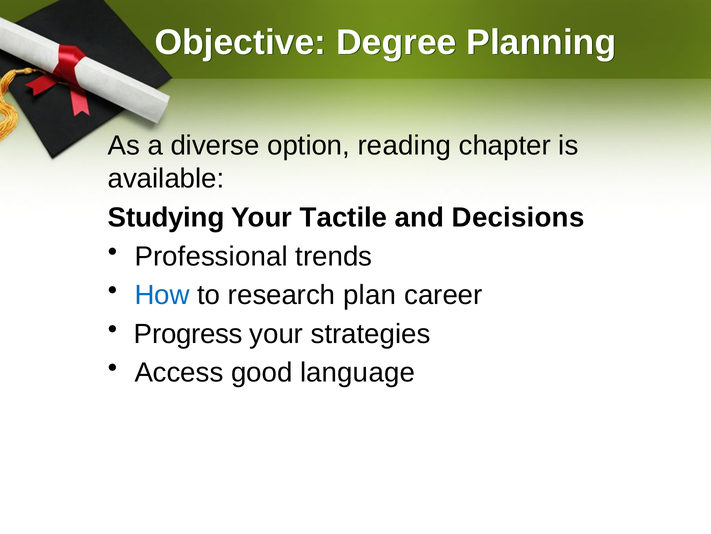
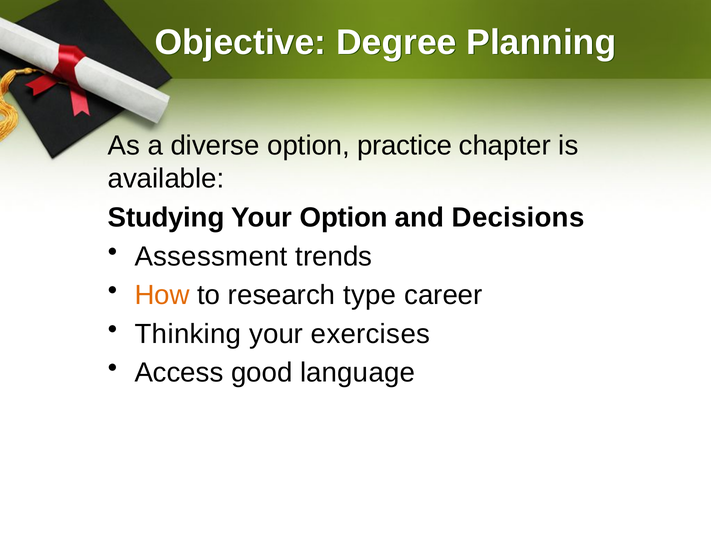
reading: reading -> practice
Your Tactile: Tactile -> Option
Professional: Professional -> Assessment
How colour: blue -> orange
plan: plan -> type
Progress: Progress -> Thinking
strategies: strategies -> exercises
